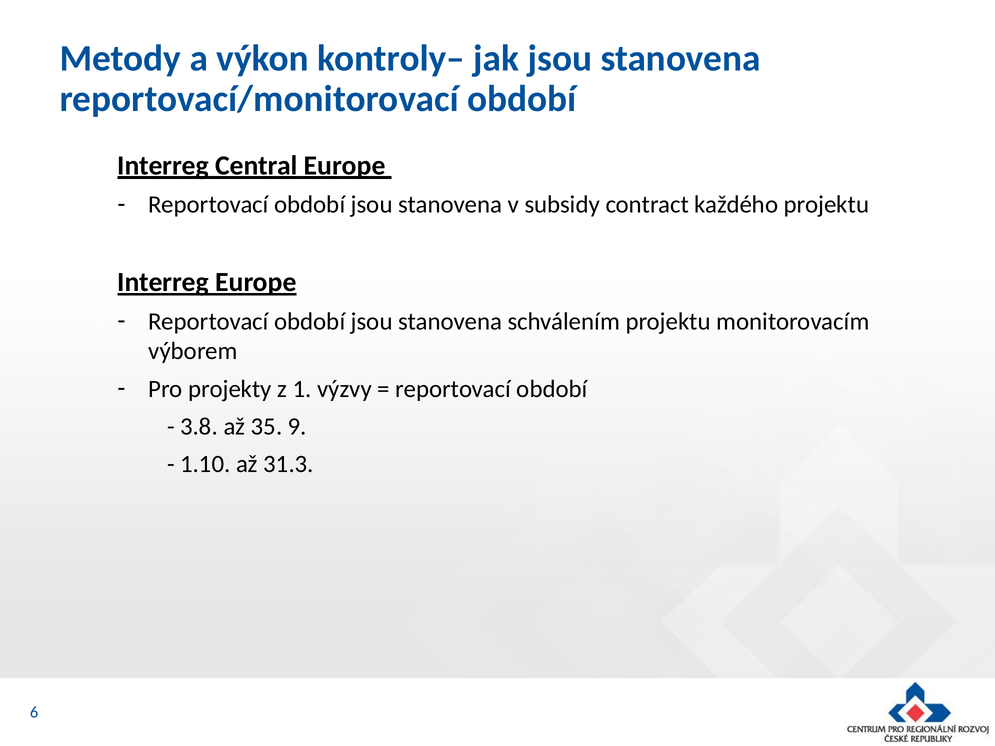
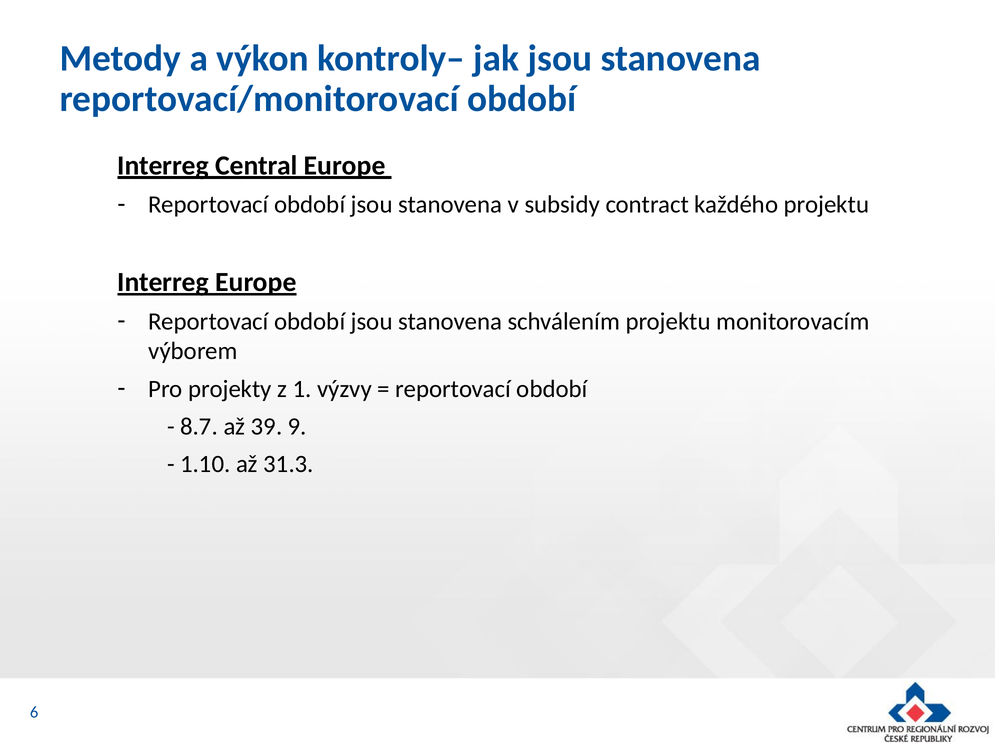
3.8: 3.8 -> 8.7
35: 35 -> 39
